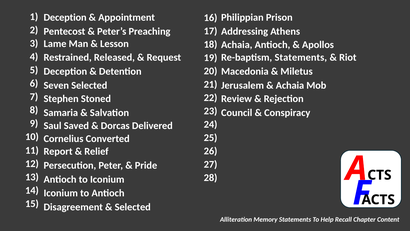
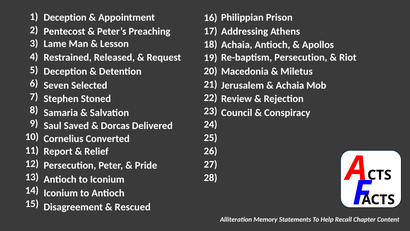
Re-baptism Statements: Statements -> Persecution
Selected at (133, 207): Selected -> Rescued
